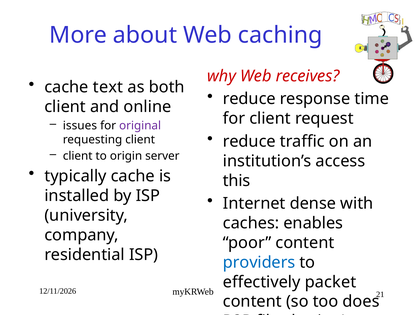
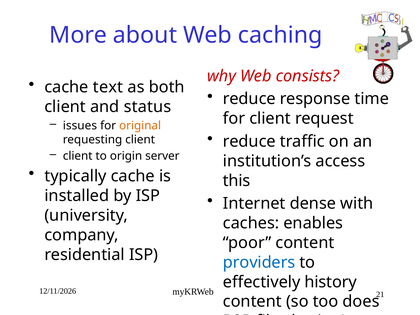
receives: receives -> consists
online: online -> status
original colour: purple -> orange
packet: packet -> history
